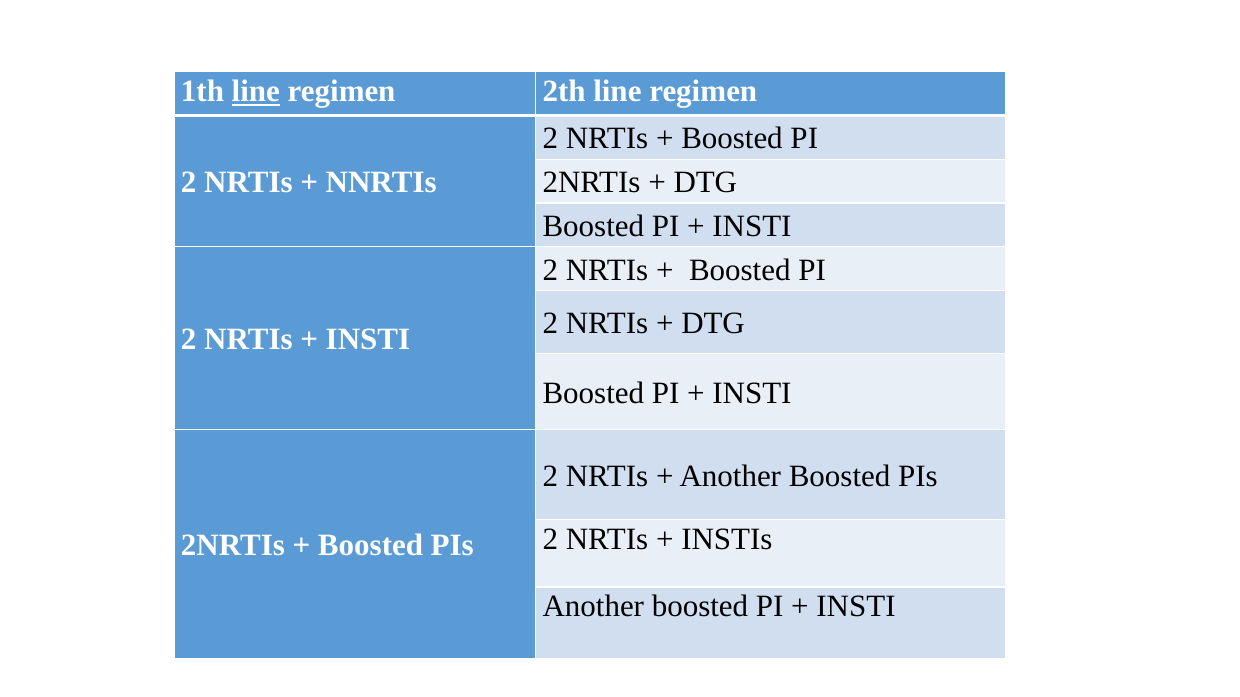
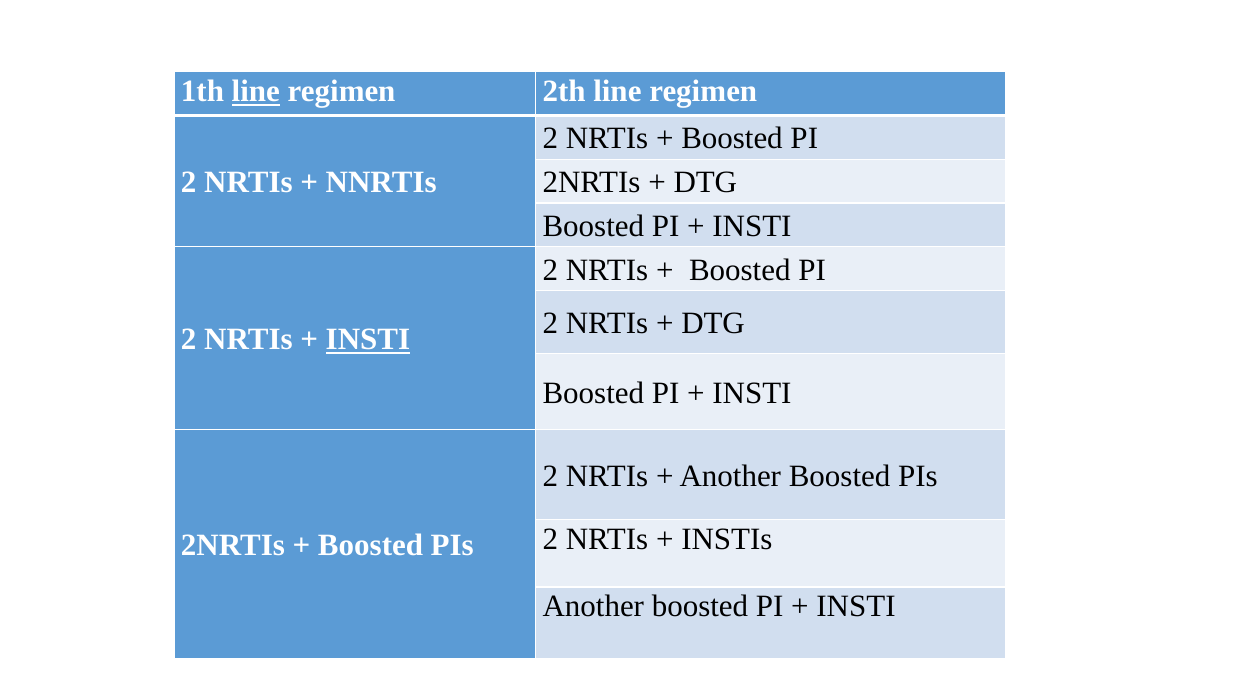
INSTI at (368, 340) underline: none -> present
